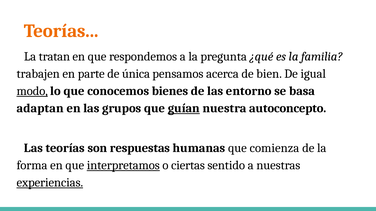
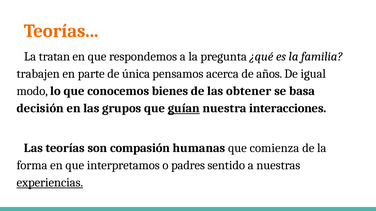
bien: bien -> años
modo underline: present -> none
entorno: entorno -> obtener
adaptan: adaptan -> decisión
autoconcepto: autoconcepto -> interacciones
respuestas: respuestas -> compasión
interpretamos underline: present -> none
ciertas: ciertas -> padres
